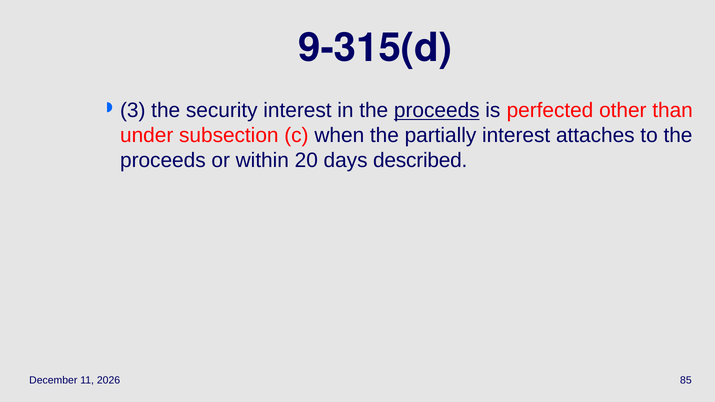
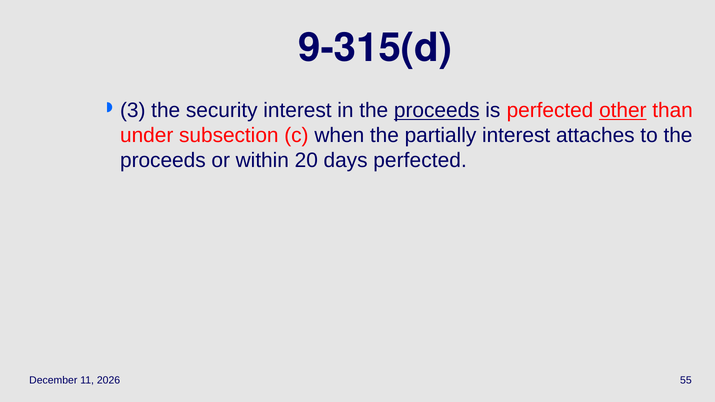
other underline: none -> present
days described: described -> perfected
85: 85 -> 55
